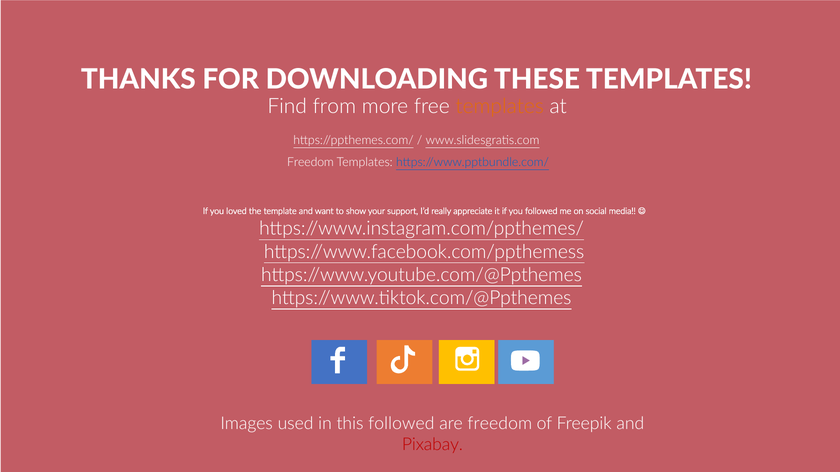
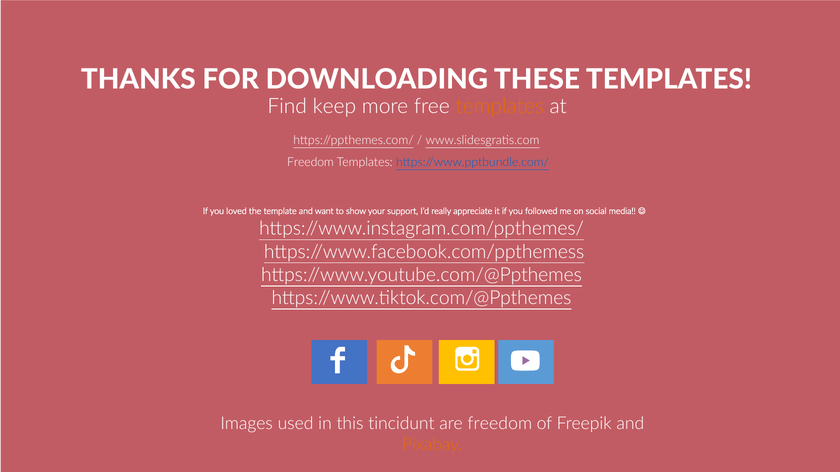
from: from -> keep
this followed: followed -> tincidunt
Pixabay colour: red -> orange
